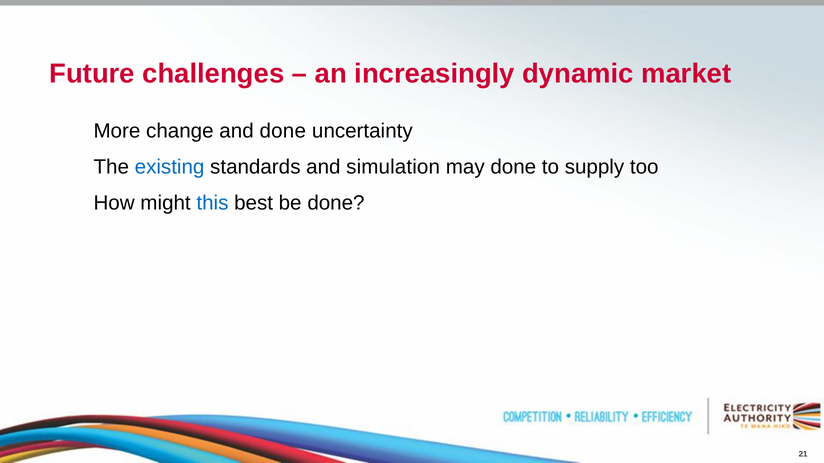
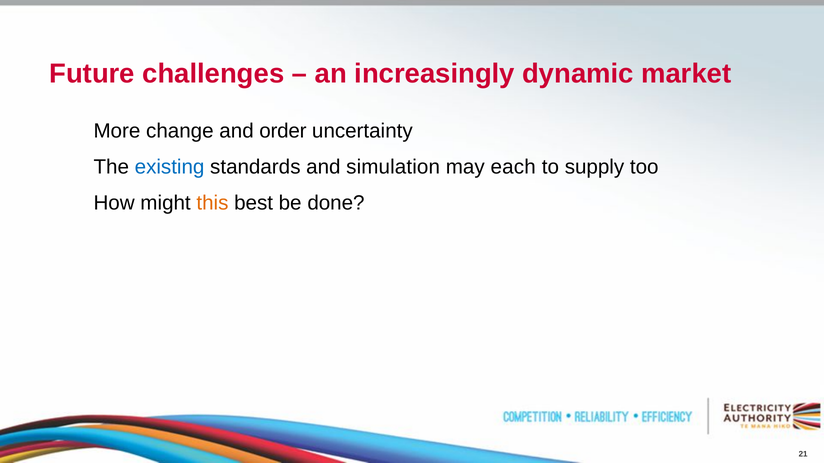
and done: done -> order
may done: done -> each
this colour: blue -> orange
